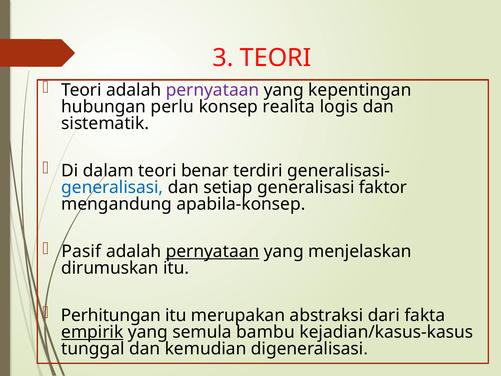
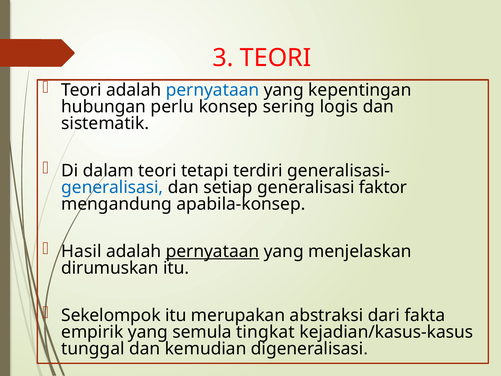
pernyataan at (212, 90) colour: purple -> blue
realita: realita -> sering
benar: benar -> tetapi
Pasif: Pasif -> Hasil
Perhitungan: Perhitungan -> Sekelompok
empirik underline: present -> none
bambu: bambu -> tingkat
